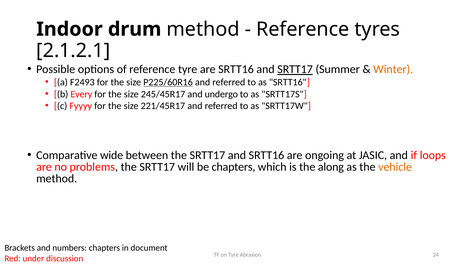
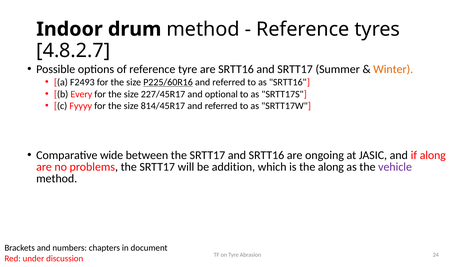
2.1.2.1: 2.1.2.1 -> 4.8.2.7
SRTT17 at (295, 69) underline: present -> none
245/45R17: 245/45R17 -> 227/45R17
undergo: undergo -> optional
221/45R17: 221/45R17 -> 814/45R17
if loops: loops -> along
be chapters: chapters -> addition
vehicle colour: orange -> purple
